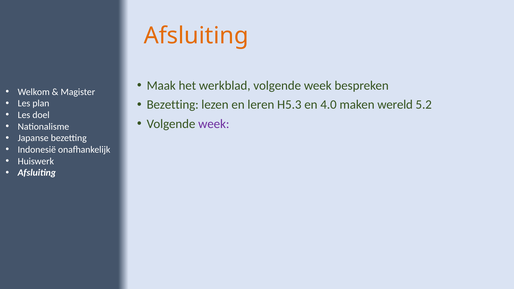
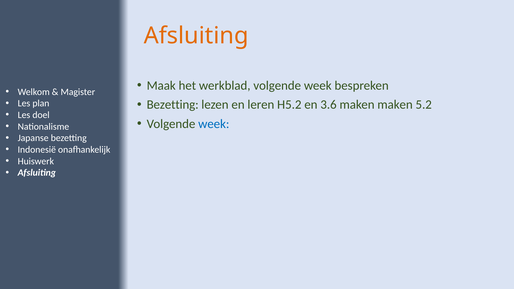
H5.3: H5.3 -> H5.2
4.0: 4.0 -> 3.6
maken wereld: wereld -> maken
week at (214, 124) colour: purple -> blue
